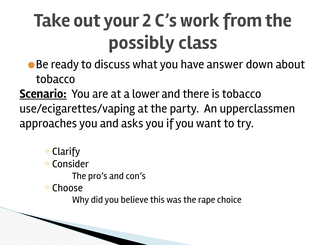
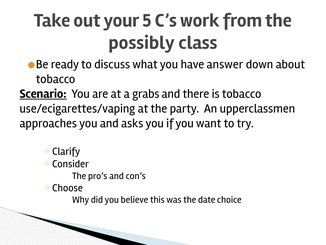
2: 2 -> 5
lower: lower -> grabs
rape: rape -> date
